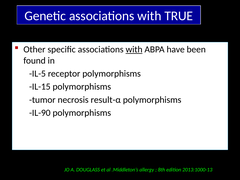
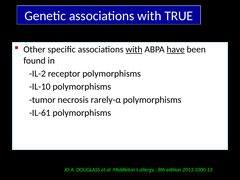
have underline: none -> present
IL-5: IL-5 -> IL-2
IL-15: IL-15 -> IL-10
result-α: result-α -> rarely-α
IL-90: IL-90 -> IL-61
